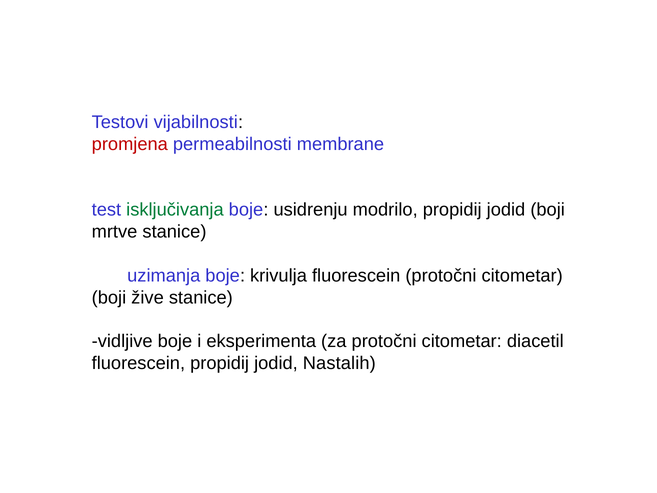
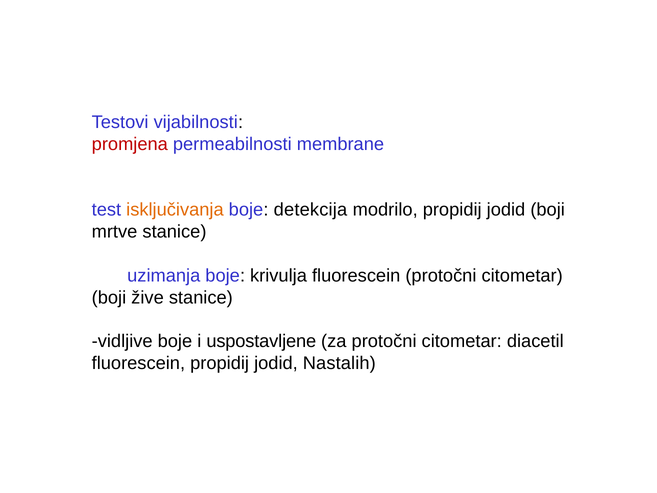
isključivanja colour: green -> orange
usidrenju: usidrenju -> detekcija
eksperimenta: eksperimenta -> uspostavljene
